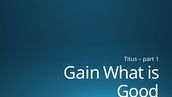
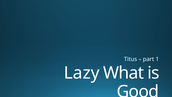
Gain: Gain -> Lazy
